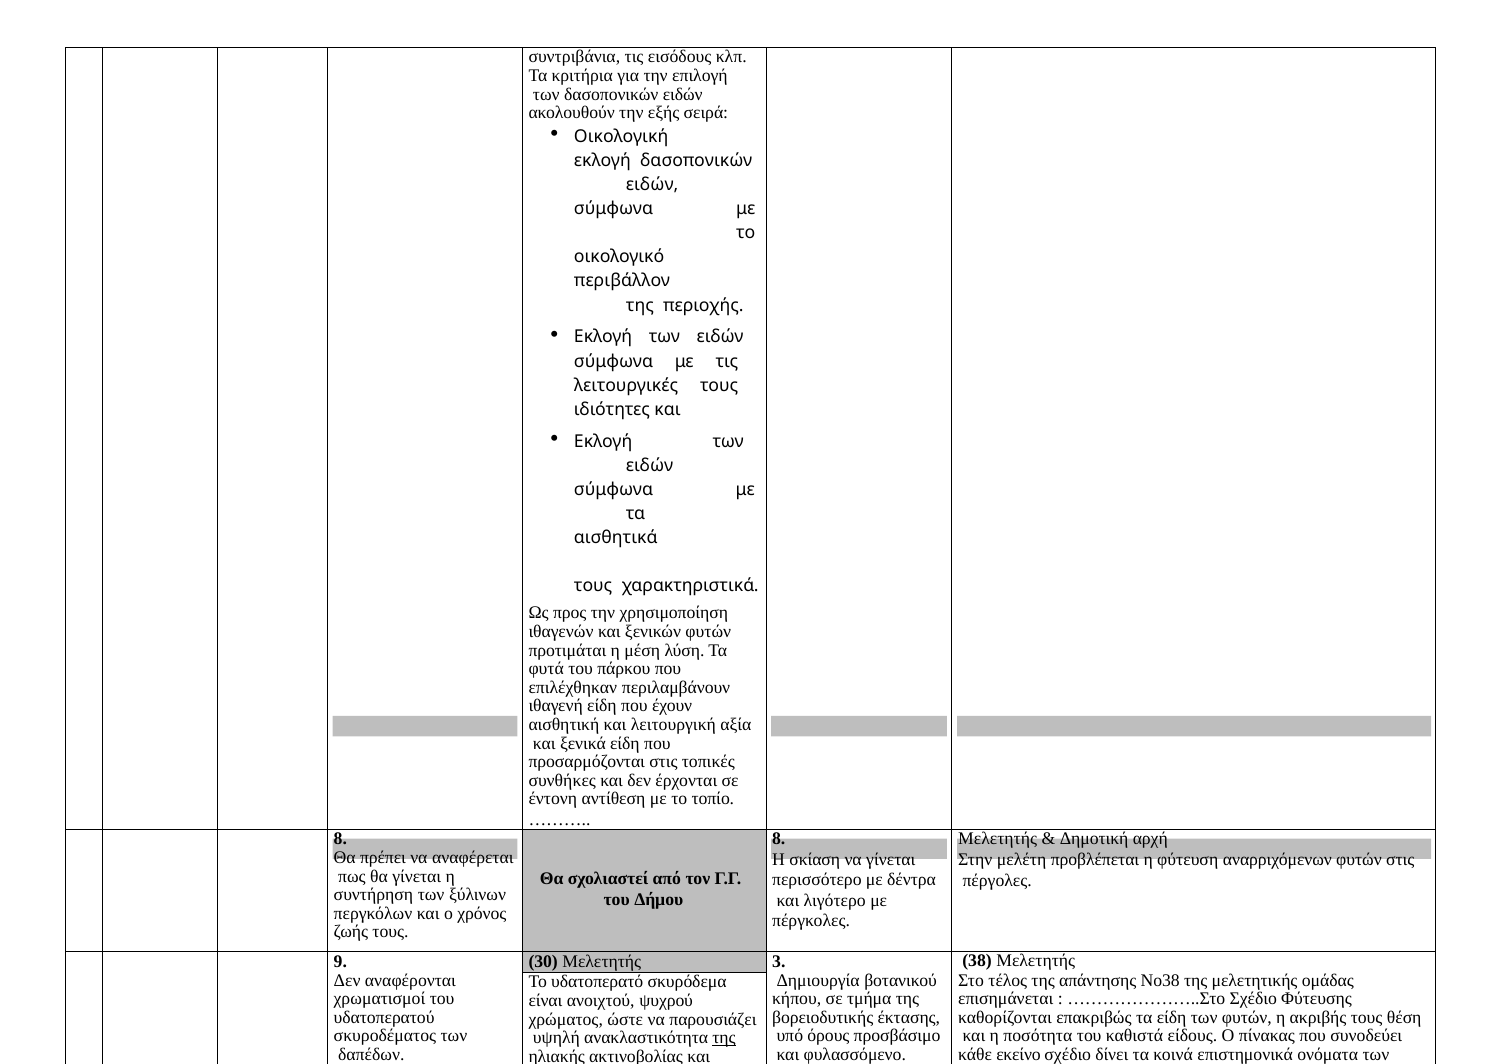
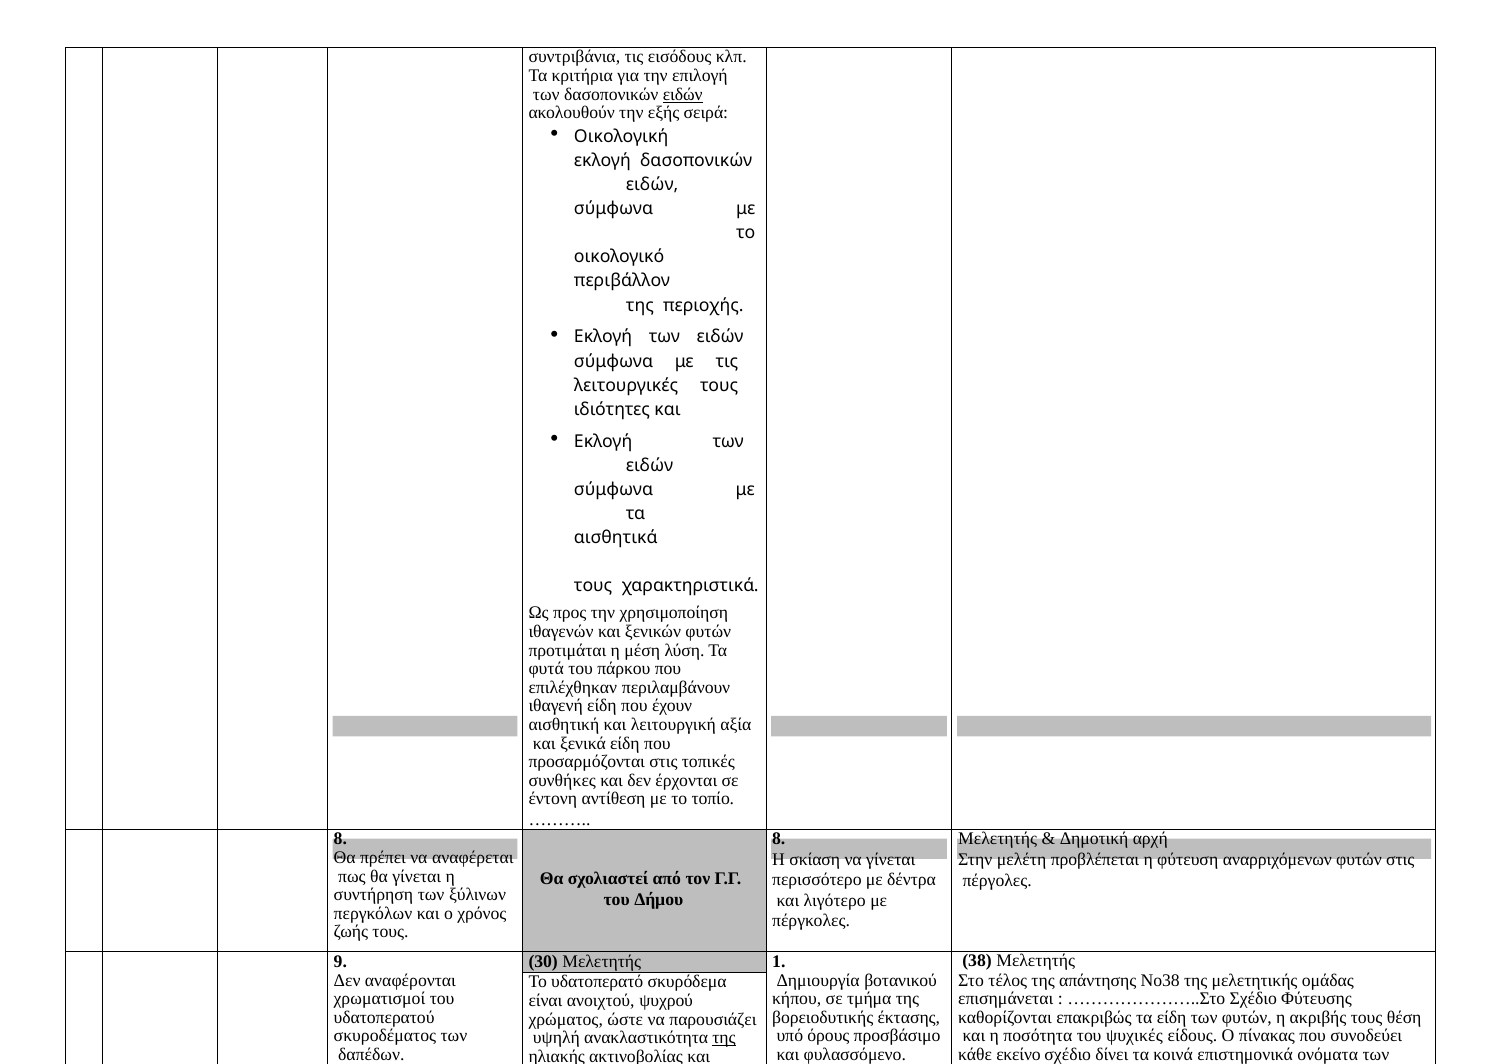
ειδών at (683, 94) underline: none -> present
3: 3 -> 1
καθιστά: καθιστά -> ψυχικές
